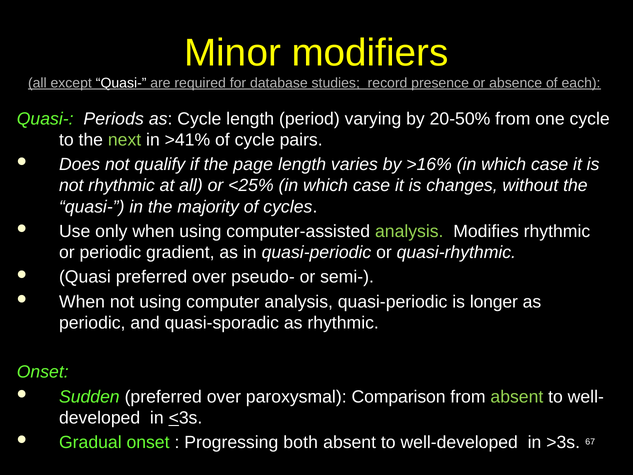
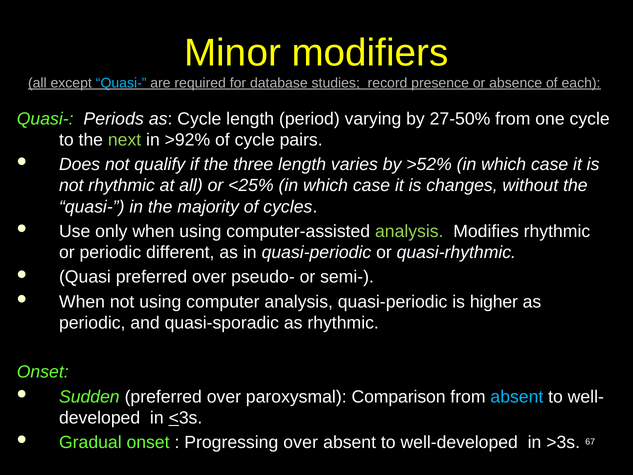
Quasi- at (121, 83) colour: white -> light blue
20-50%: 20-50% -> 27-50%
>41%: >41% -> >92%
page: page -> three
>16%: >16% -> >52%
gradient: gradient -> different
longer: longer -> higher
absent at (517, 397) colour: light green -> light blue
Progressing both: both -> over
